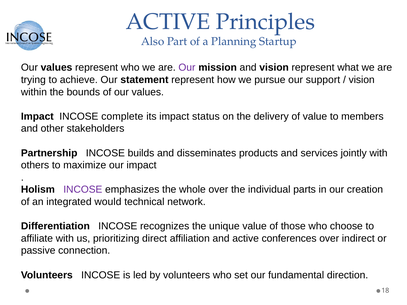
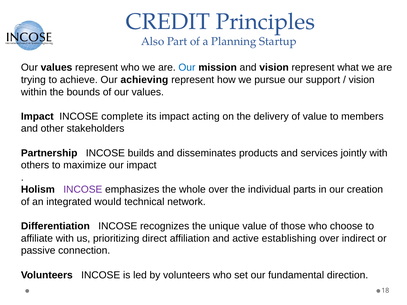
ACTIVE at (168, 22): ACTIVE -> CREDIT
Our at (187, 68) colour: purple -> blue
statement: statement -> achieving
status: status -> acting
conferences: conferences -> establishing
